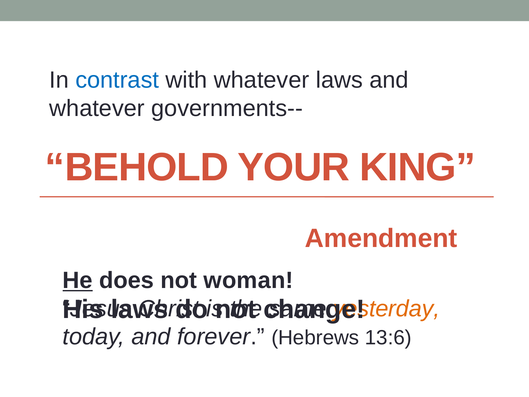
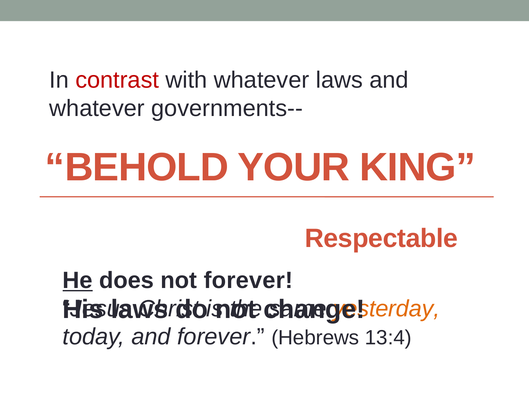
contrast colour: blue -> red
Amendment: Amendment -> Respectable
not woman: woman -> forever
13:6: 13:6 -> 13:4
